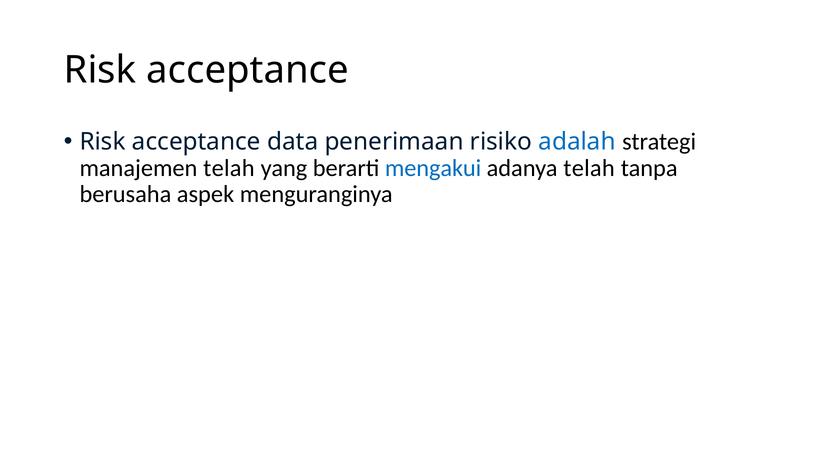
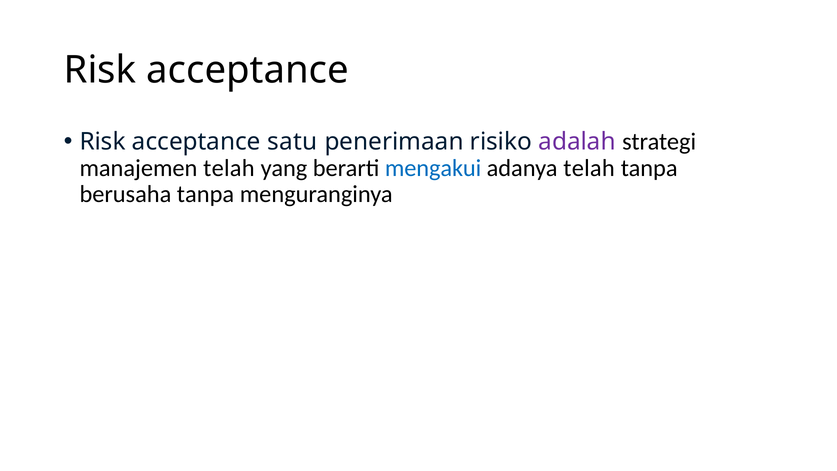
data: data -> satu
adalah colour: blue -> purple
berusaha aspek: aspek -> tanpa
